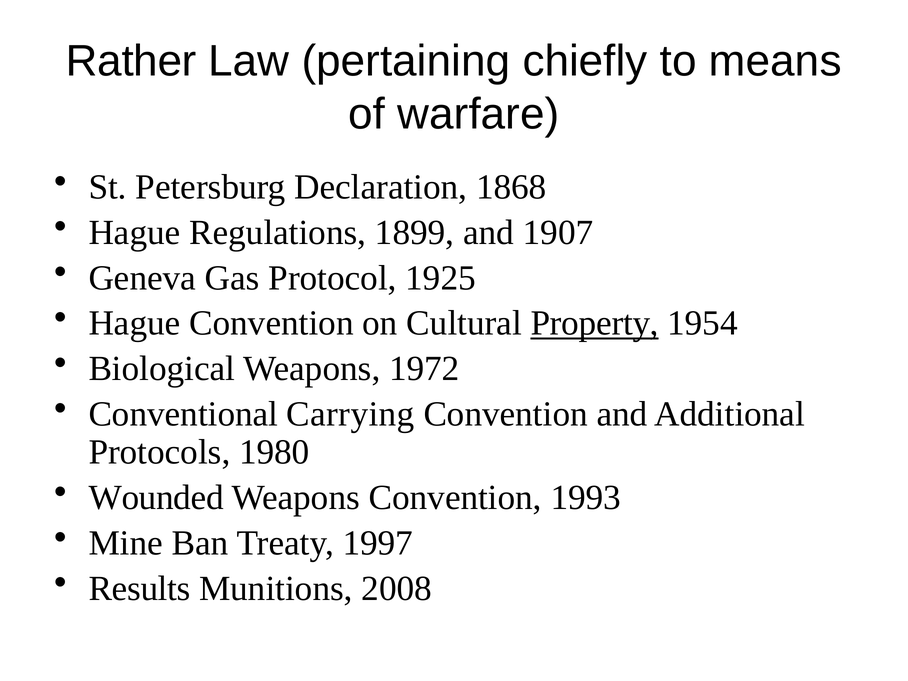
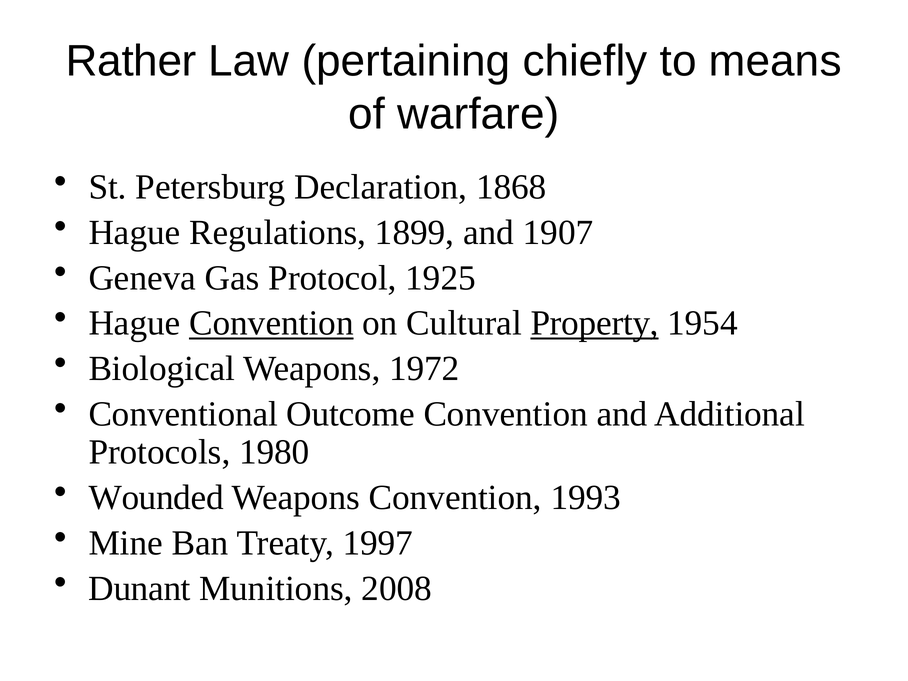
Convention at (271, 323) underline: none -> present
Carrying: Carrying -> Outcome
Results: Results -> Dunant
